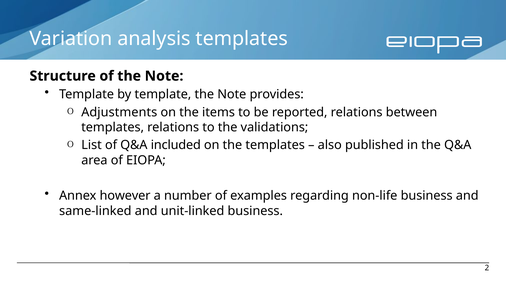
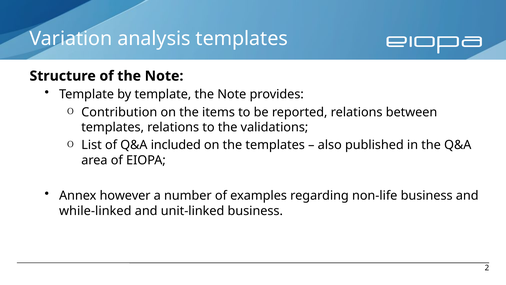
Adjustments: Adjustments -> Contribution
same-linked: same-linked -> while-linked
